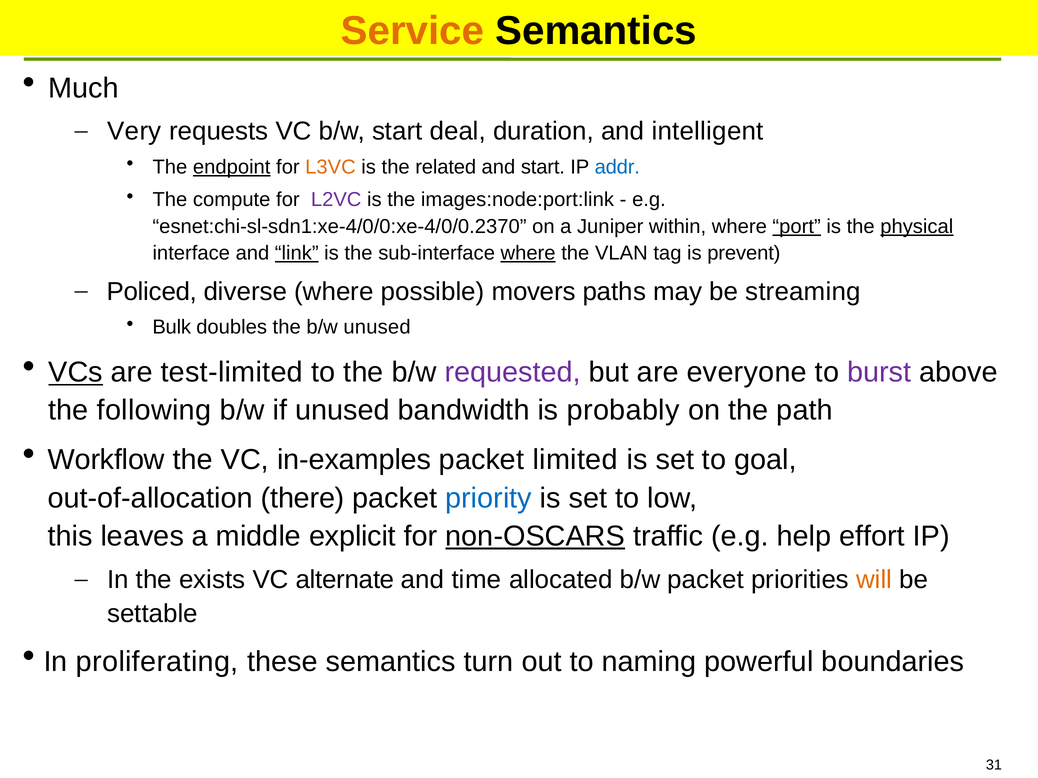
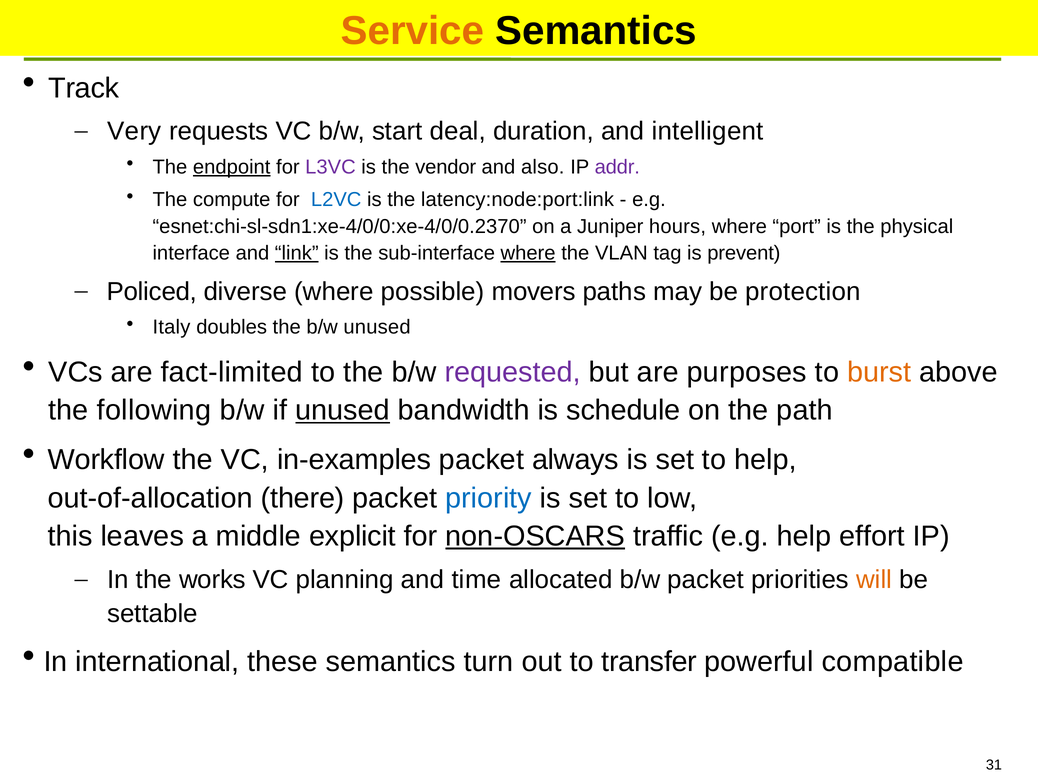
Much: Much -> Track
L3VC colour: orange -> purple
related: related -> vendor
and start: start -> also
addr colour: blue -> purple
L2VC colour: purple -> blue
images:node:port:link: images:node:port:link -> latency:node:port:link
within: within -> hours
port underline: present -> none
physical underline: present -> none
streaming: streaming -> protection
Bulk: Bulk -> Italy
VCs underline: present -> none
test-limited: test-limited -> fact-limited
everyone: everyone -> purposes
burst colour: purple -> orange
unused at (343, 411) underline: none -> present
probably: probably -> schedule
limited: limited -> always
to goal: goal -> help
exists: exists -> works
alternate: alternate -> planning
proliferating: proliferating -> international
naming: naming -> transfer
boundaries: boundaries -> compatible
